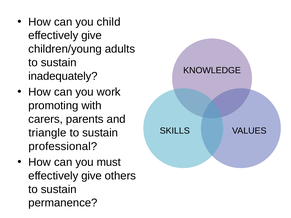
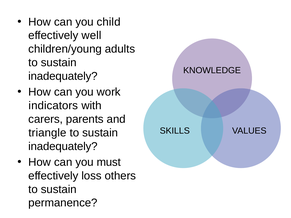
give at (92, 36): give -> well
promoting: promoting -> indicators
professional at (63, 146): professional -> inadequately
give at (92, 176): give -> loss
